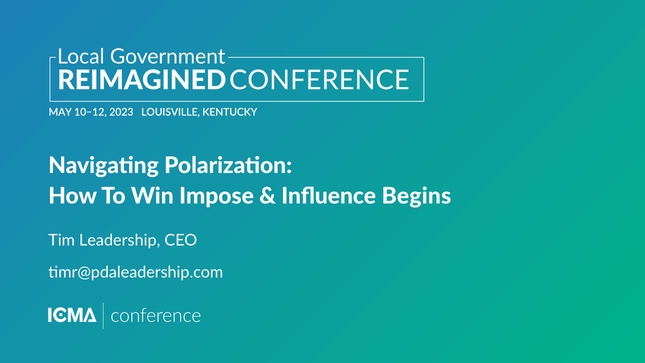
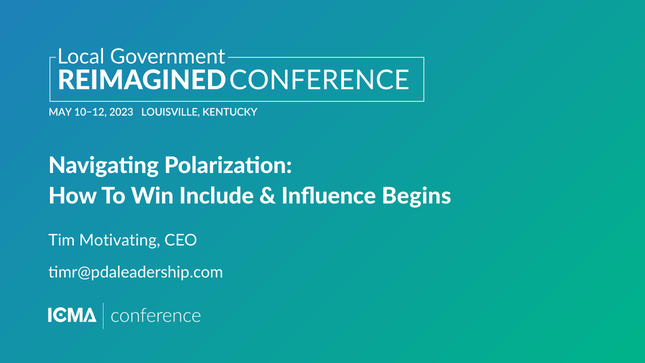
Impose: Impose -> Include
Leadership: Leadership -> Motivating
